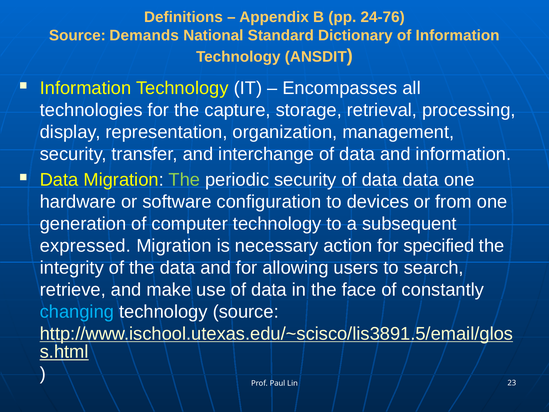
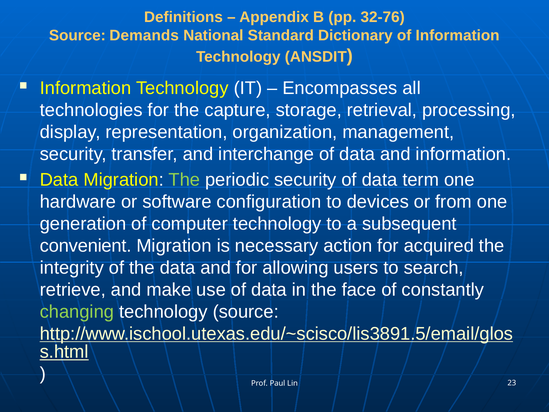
24-76: 24-76 -> 32-76
data data: data -> term
expressed: expressed -> convenient
specified: specified -> acquired
changing colour: light blue -> light green
